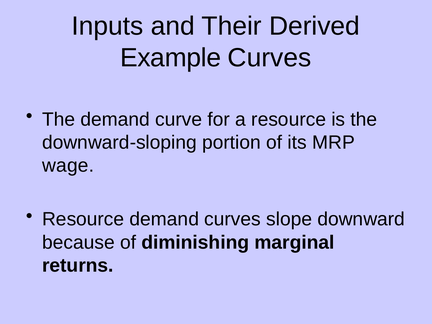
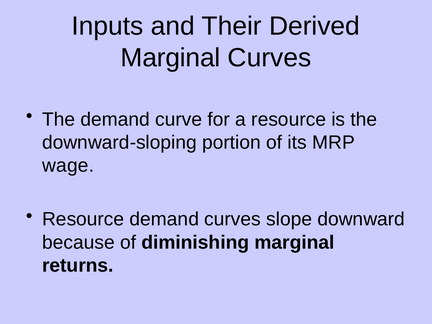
Example at (171, 58): Example -> Marginal
